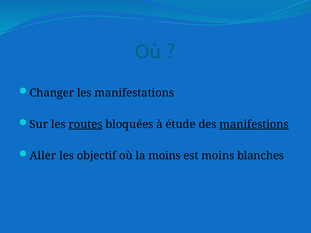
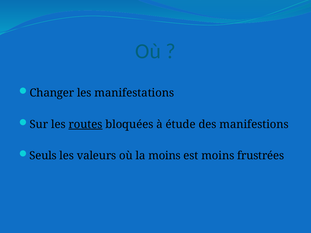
manifestions underline: present -> none
Aller: Aller -> Seuls
objectif: objectif -> valeurs
blanches: blanches -> frustrées
